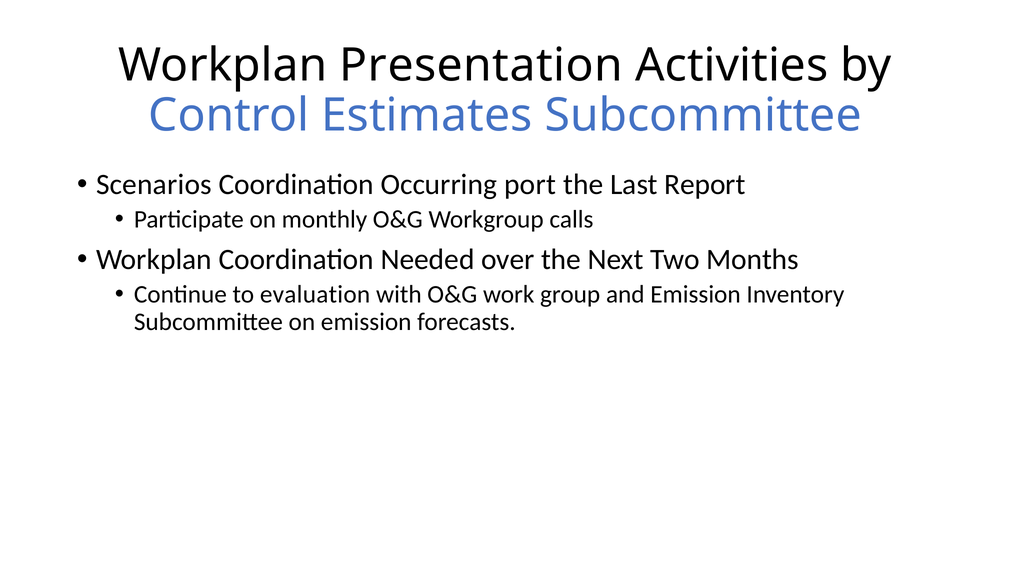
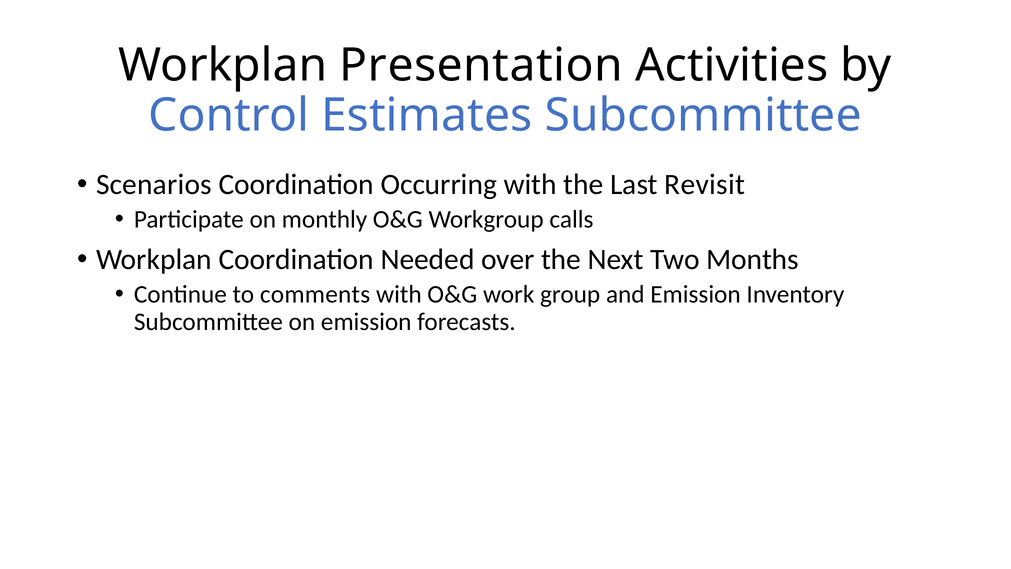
Occurring port: port -> with
Report: Report -> Revisit
evaluation: evaluation -> comments
